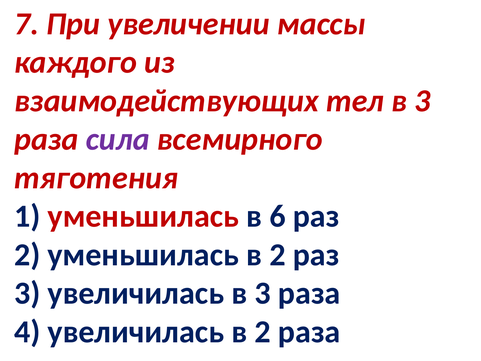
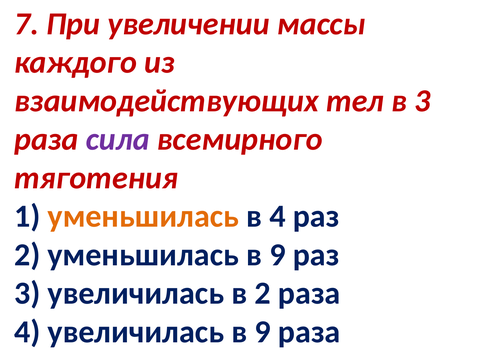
уменьшилась at (143, 216) colour: red -> orange
в 6: 6 -> 4
уменьшилась в 2: 2 -> 9
увеличилась в 3: 3 -> 2
увеличилась в 2: 2 -> 9
